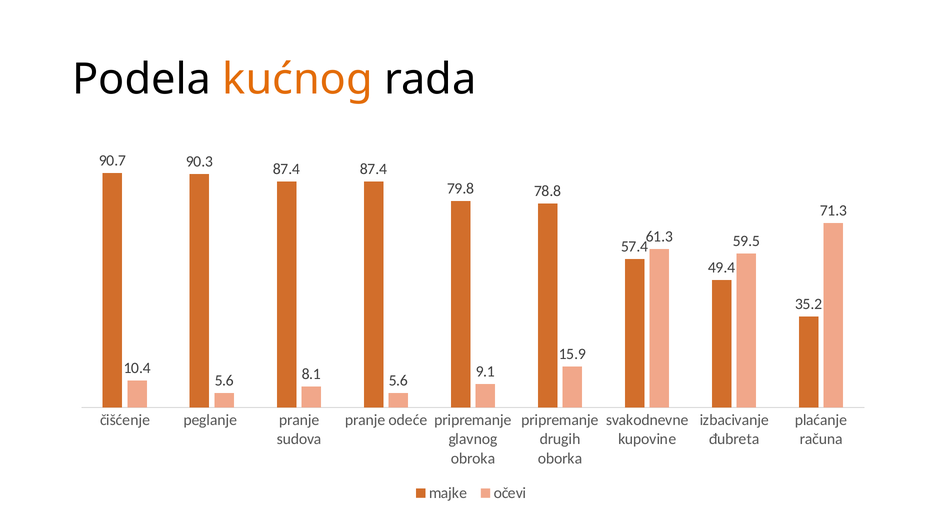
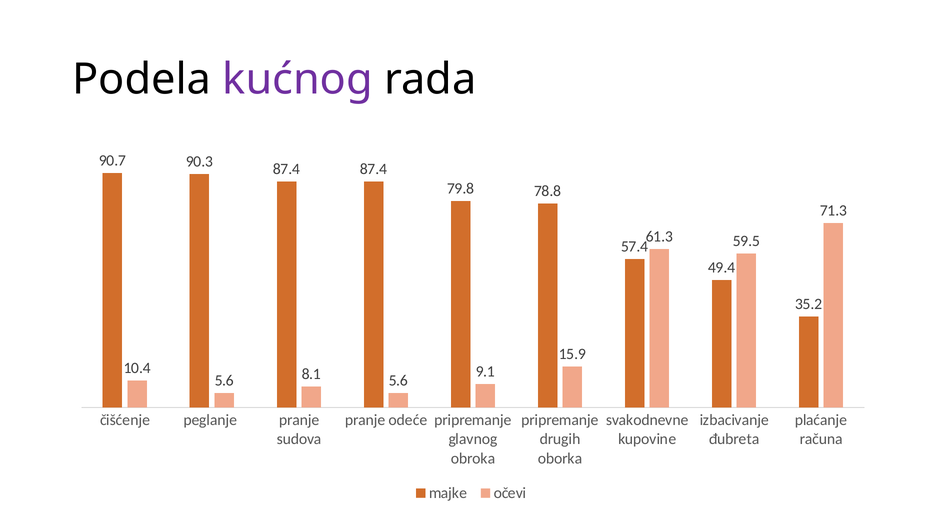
kućnog colour: orange -> purple
